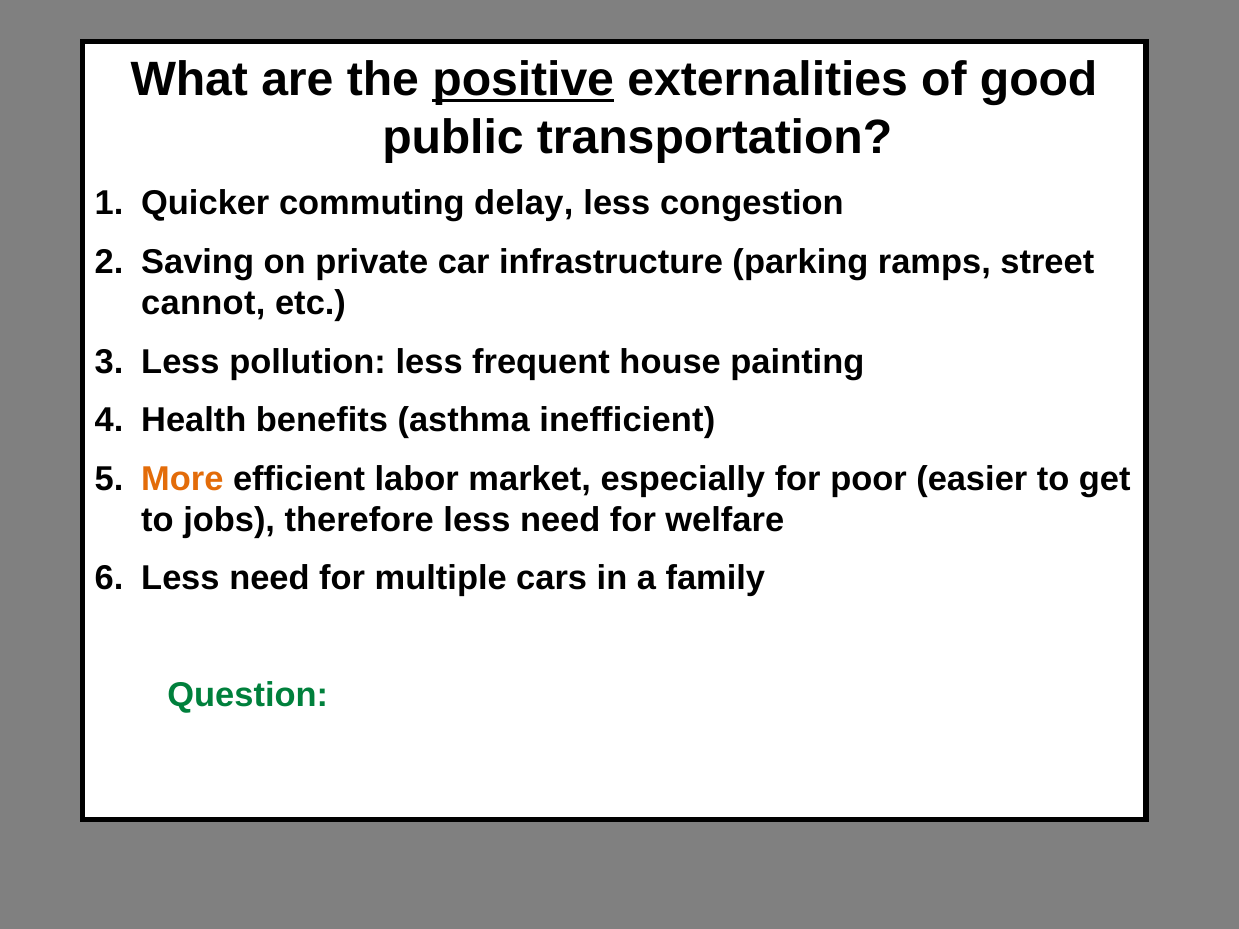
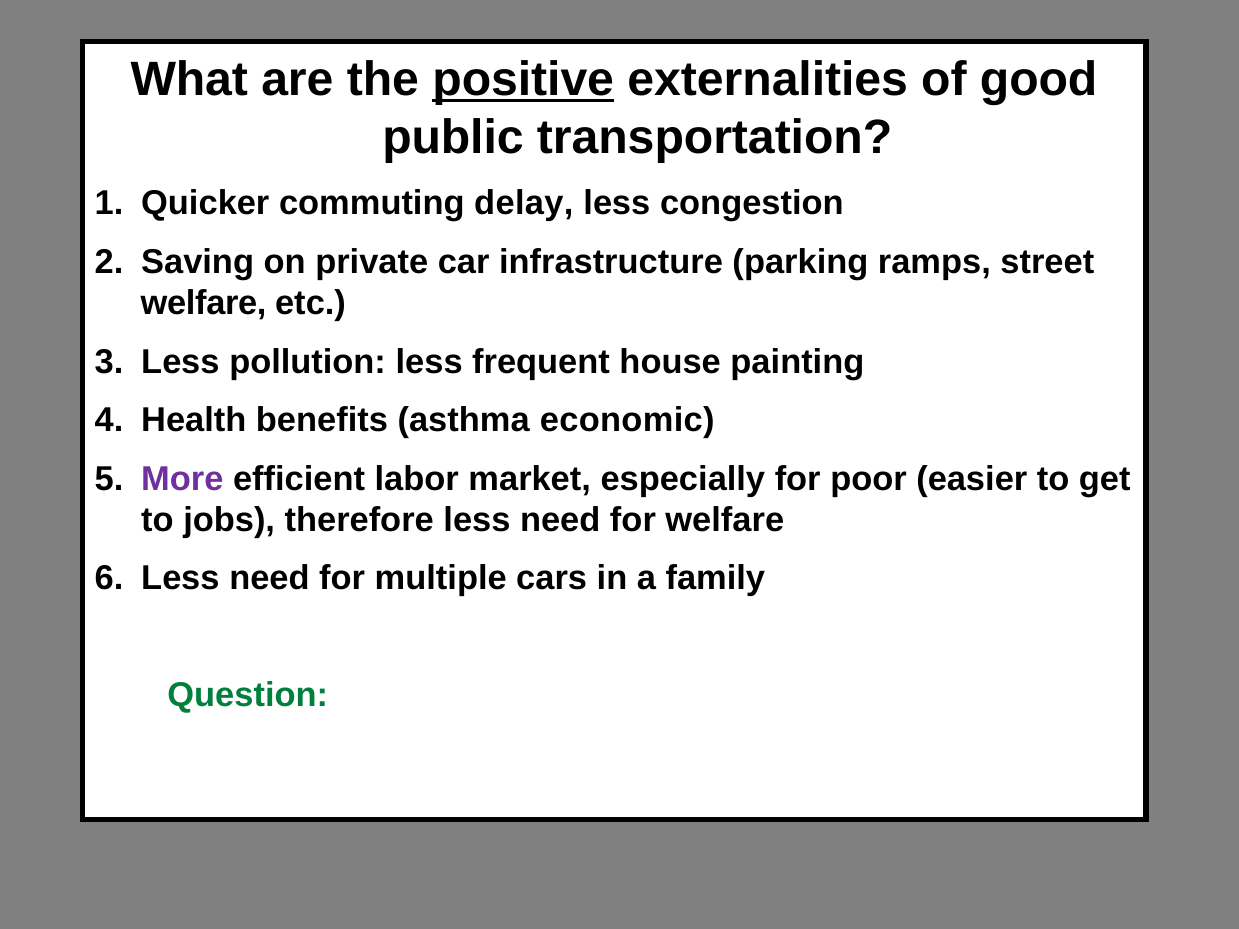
cannot at (203, 303): cannot -> welfare
asthma inefficient: inefficient -> economic
More colour: orange -> purple
